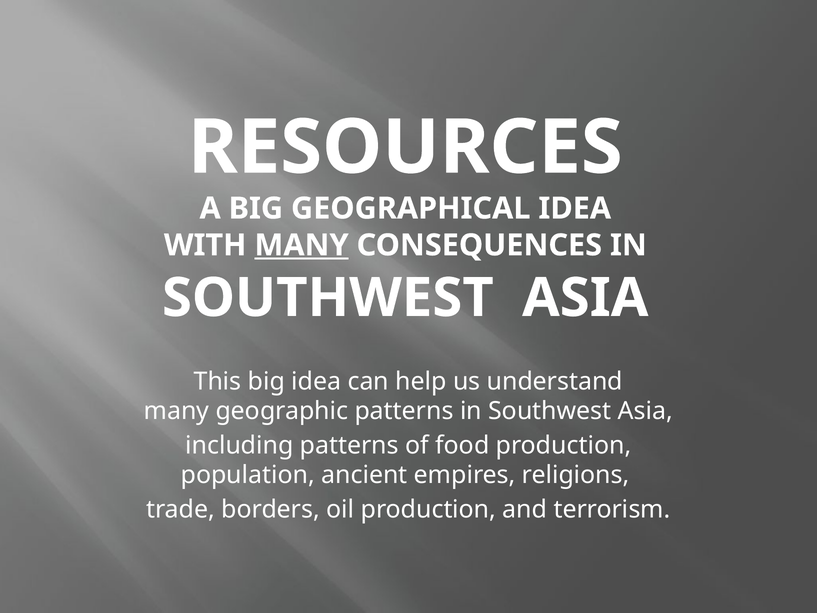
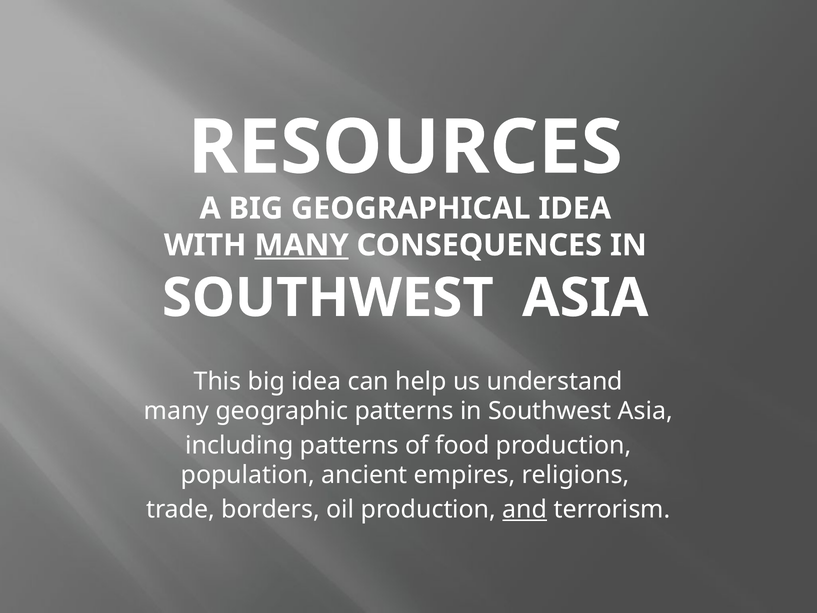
and underline: none -> present
